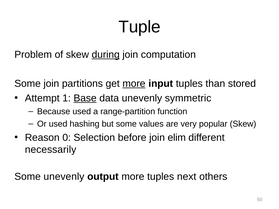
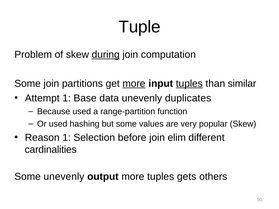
tuples at (189, 84) underline: none -> present
stored: stored -> similar
Base underline: present -> none
symmetric: symmetric -> duplicates
Reason 0: 0 -> 1
necessarily: necessarily -> cardinalities
next: next -> gets
